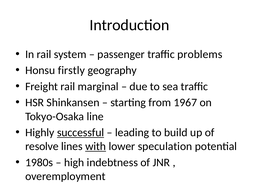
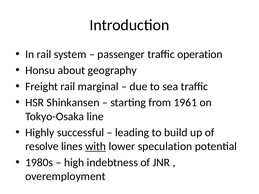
problems: problems -> operation
firstly: firstly -> about
1967: 1967 -> 1961
successful underline: present -> none
